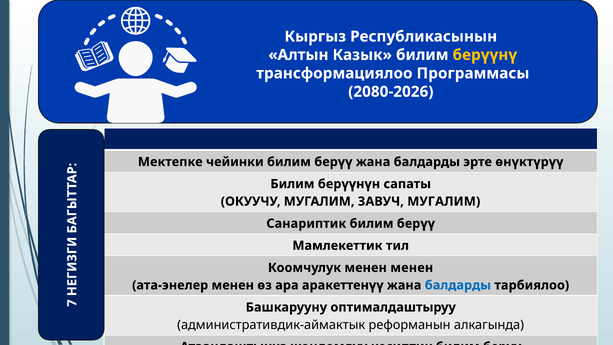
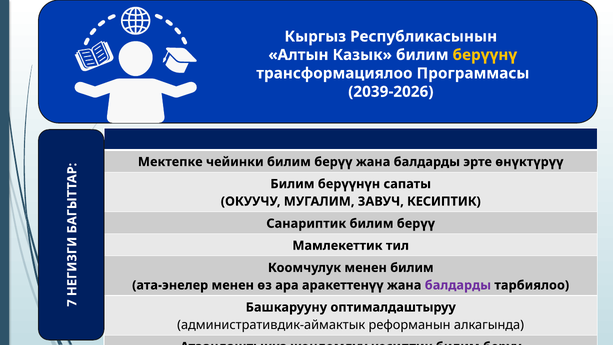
2080-2026: 2080-2026 -> 2039-2026
ЗАВУЧ МУГАЛИМ: МУГАЛИМ -> КЕСИПТИК
менен менен: менен -> билим
балдарды at (458, 285) colour: blue -> purple
